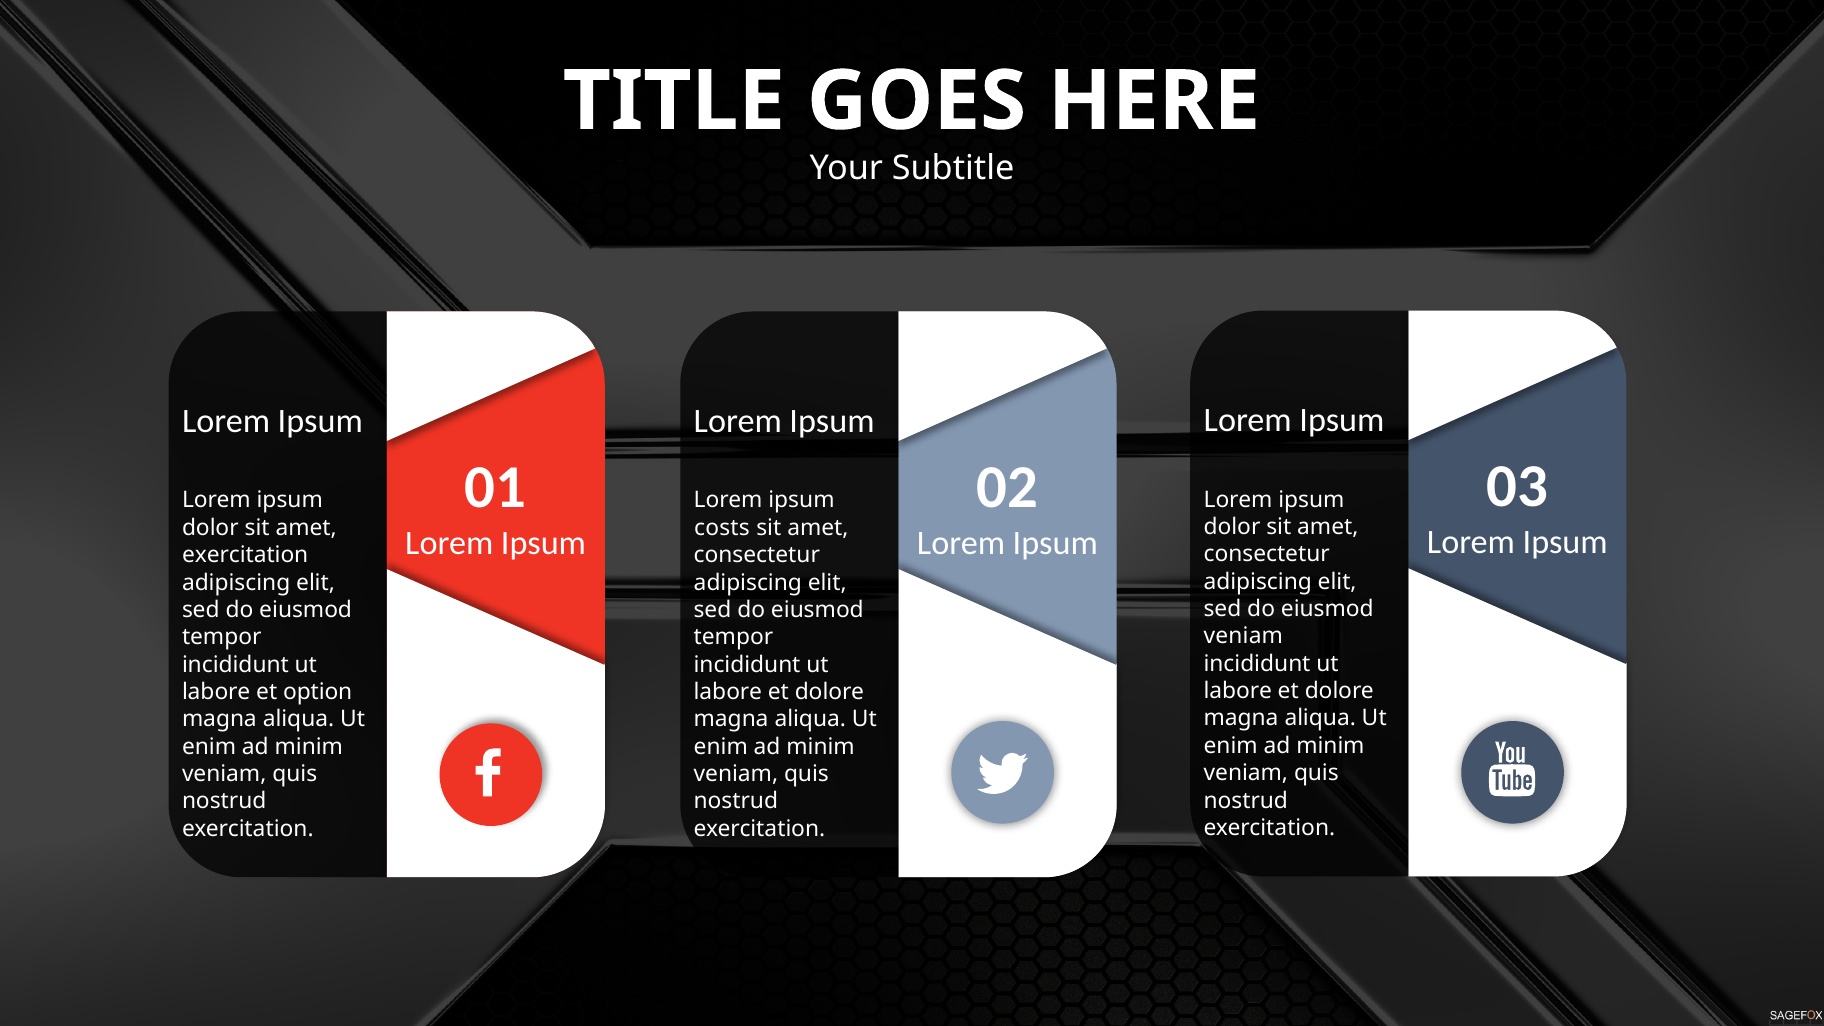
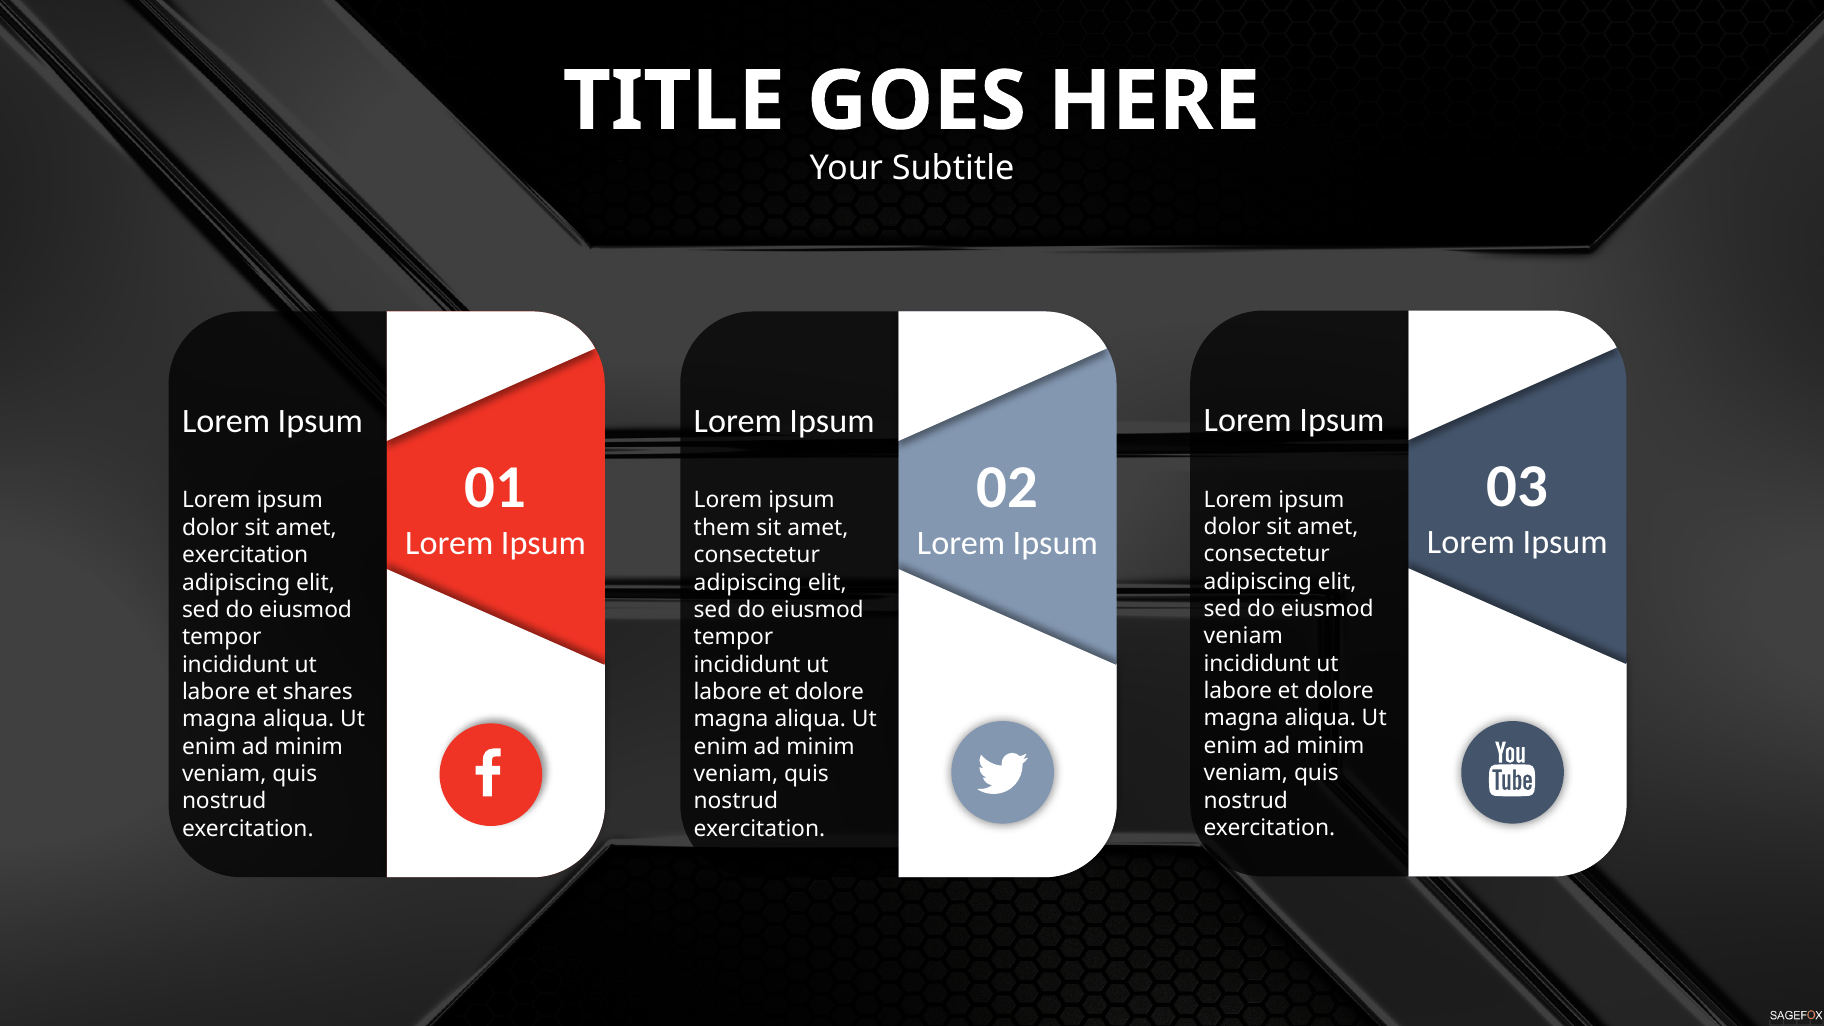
costs: costs -> them
option: option -> shares
